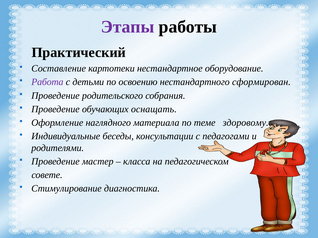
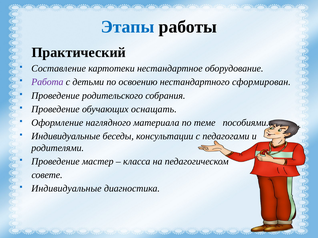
Этапы colour: purple -> blue
здоровому: здоровому -> пособиями
Стимулирование at (67, 189): Стимулирование -> Индивидуальные
